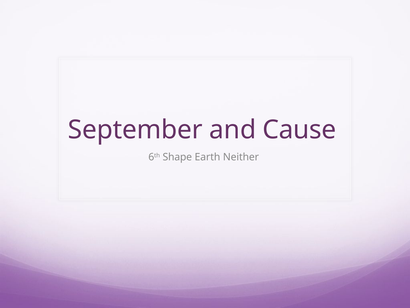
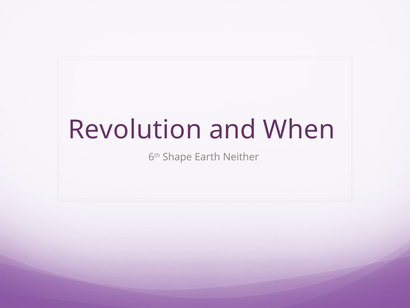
September: September -> Revolution
Cause: Cause -> When
